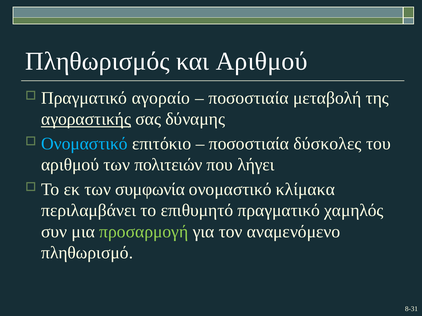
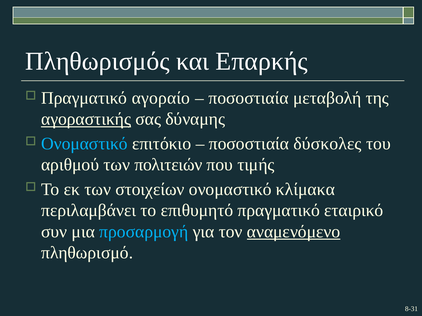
και Αριθμού: Αριθμού -> Επαρκής
λήγει: λήγει -> τιμής
συμφωνία: συμφωνία -> στοιχείων
χαμηλός: χαμηλός -> εταιρικό
προσαρμογή colour: light green -> light blue
αναμενόμενο underline: none -> present
